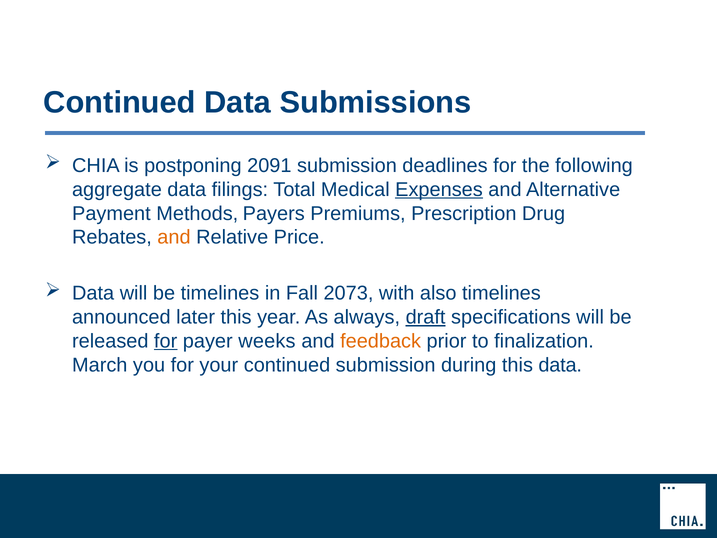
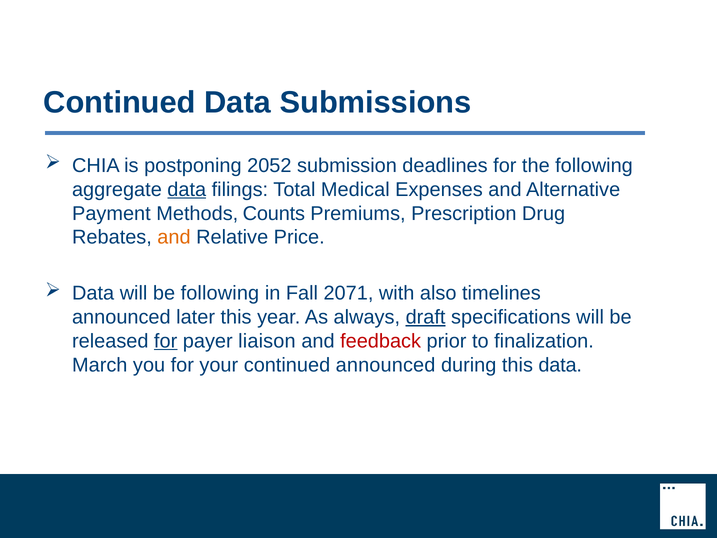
2091: 2091 -> 2052
data at (187, 189) underline: none -> present
Expenses underline: present -> none
Payers: Payers -> Counts
be timelines: timelines -> following
2073: 2073 -> 2071
weeks: weeks -> liaison
feedback colour: orange -> red
continued submission: submission -> announced
